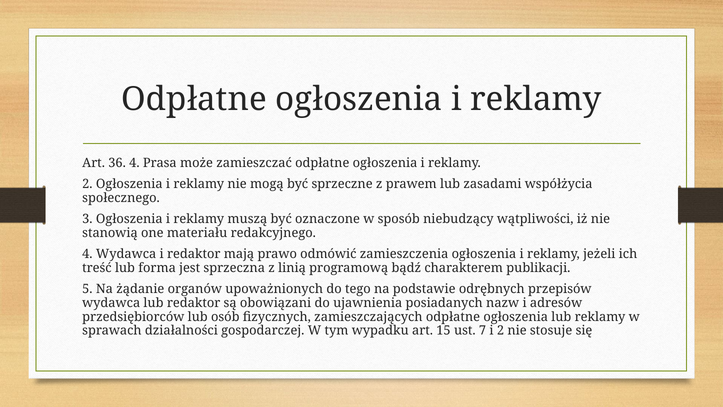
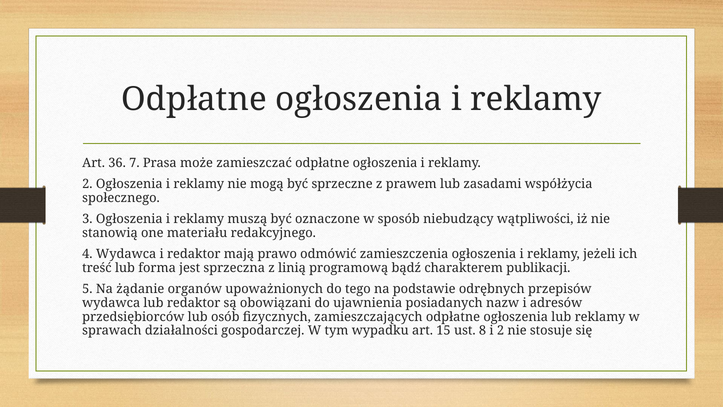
36 4: 4 -> 7
7: 7 -> 8
